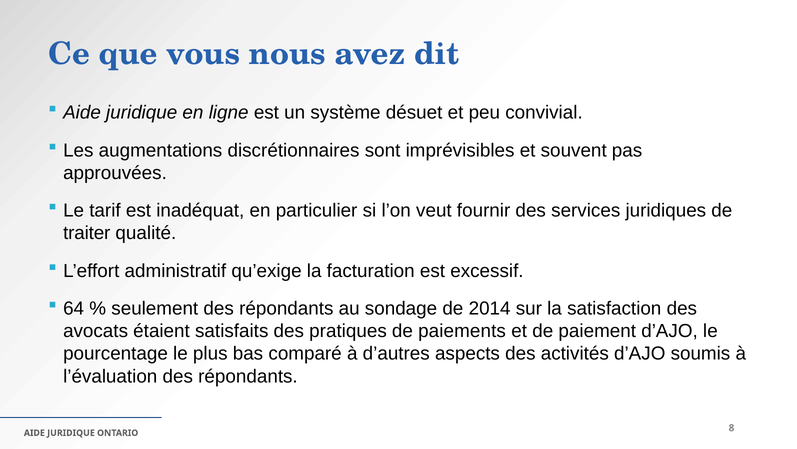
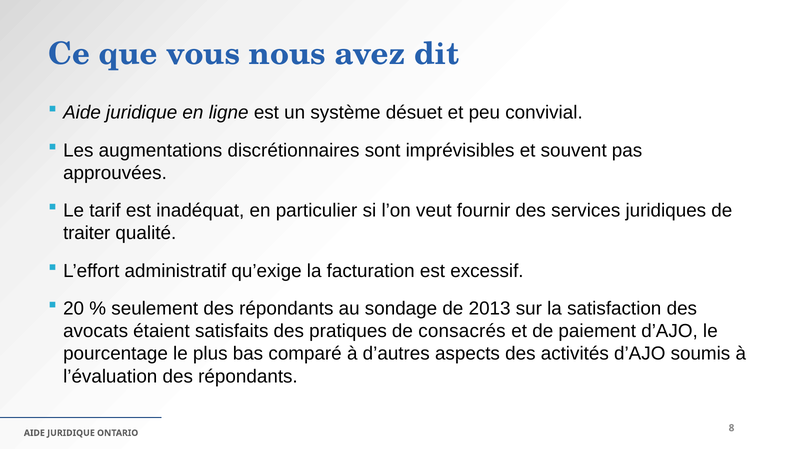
64: 64 -> 20
2014: 2014 -> 2013
paiements: paiements -> consacrés
